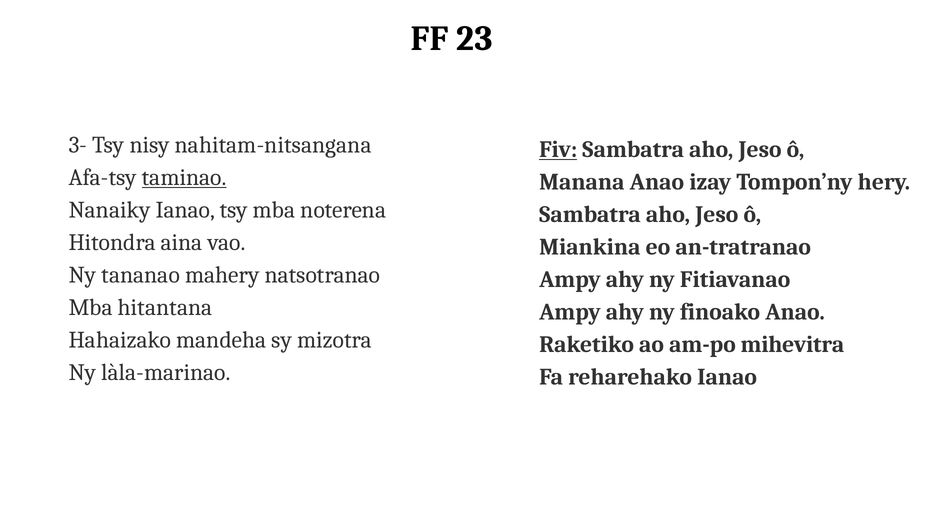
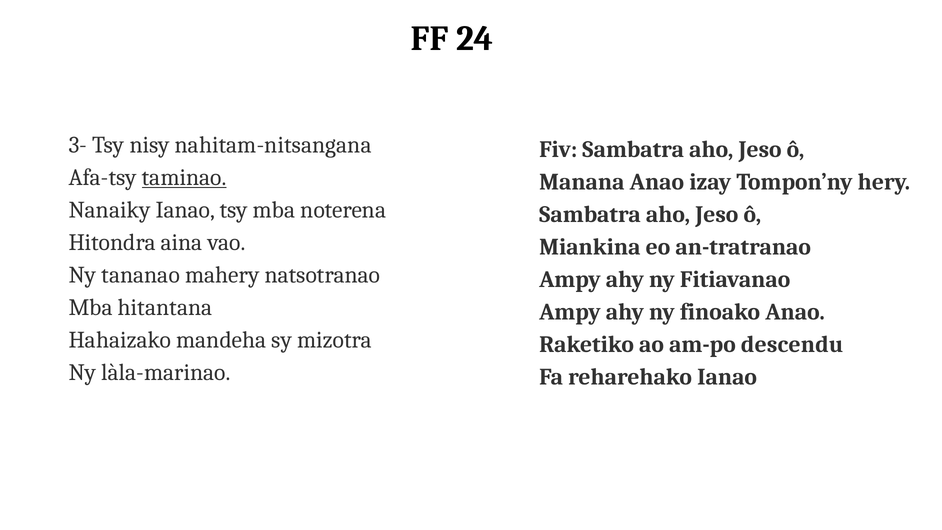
23: 23 -> 24
Fiv underline: present -> none
mihevitra: mihevitra -> descendu
